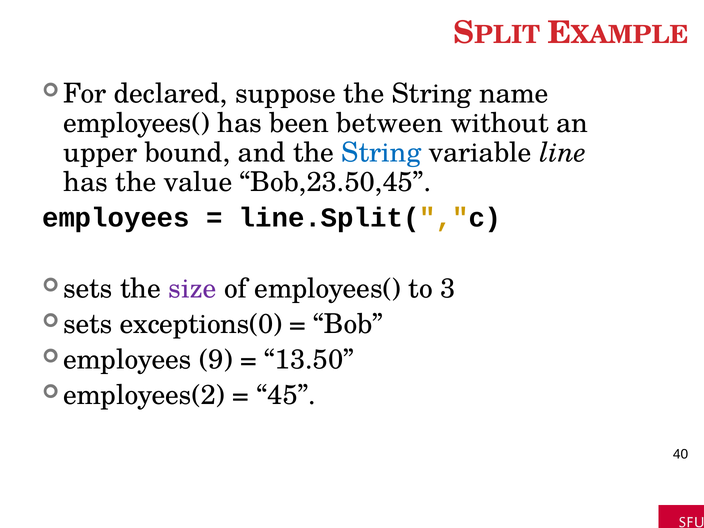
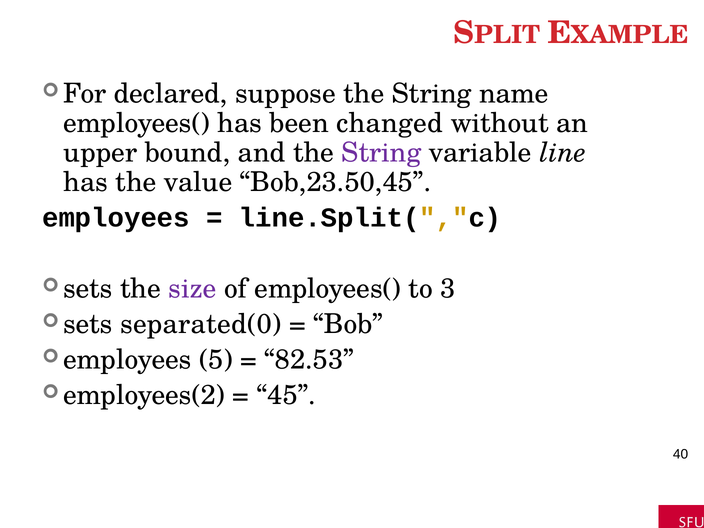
between: between -> changed
String at (381, 153) colour: blue -> purple
exceptions(0: exceptions(0 -> separated(0
9: 9 -> 5
13.50: 13.50 -> 82.53
